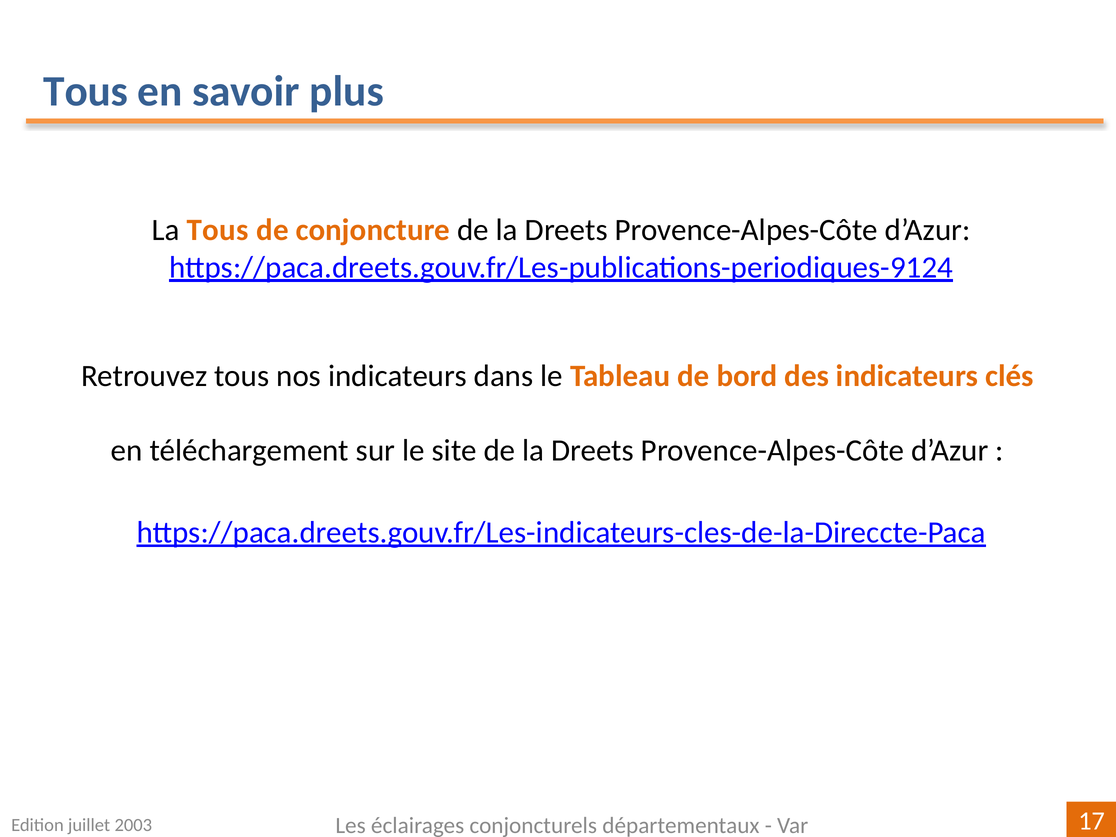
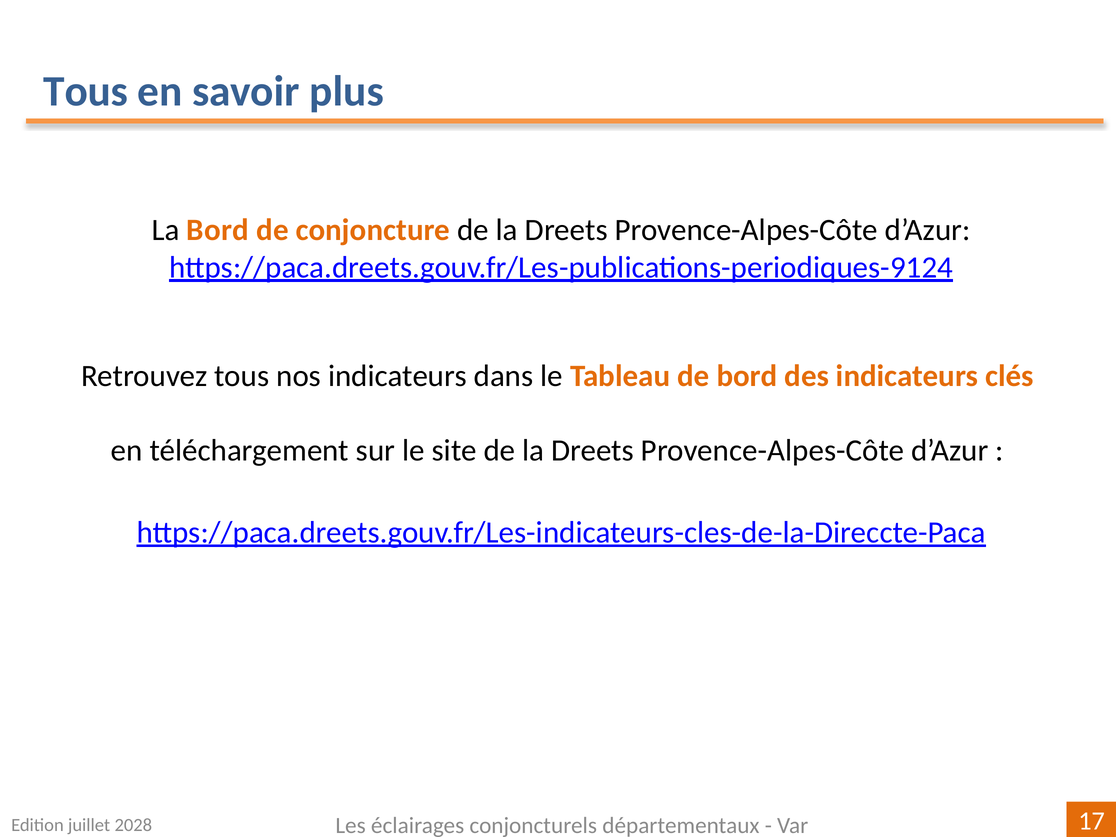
La Tous: Tous -> Bord
2003: 2003 -> 2028
